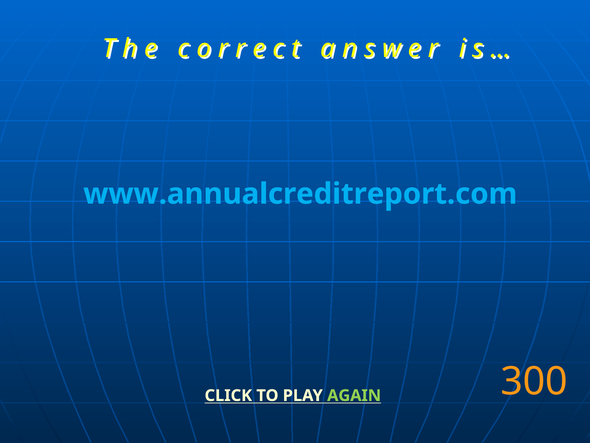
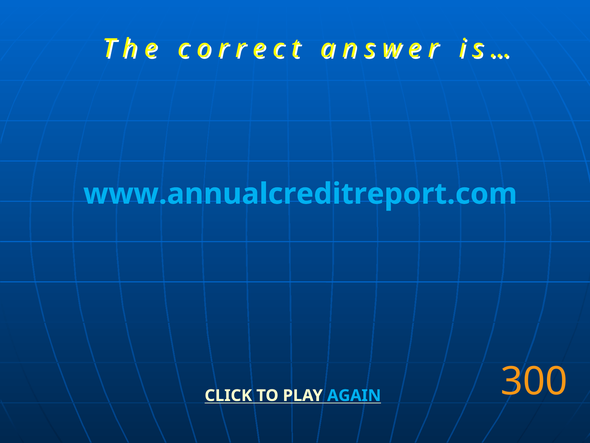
AGAIN colour: light green -> light blue
